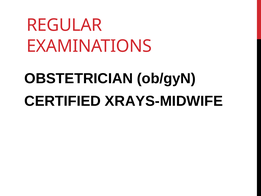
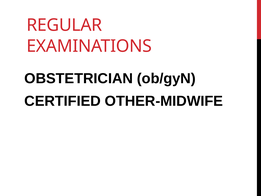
XRAYS-MIDWIFE: XRAYS-MIDWIFE -> OTHER-MIDWIFE
